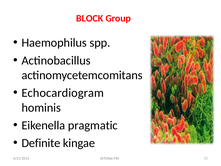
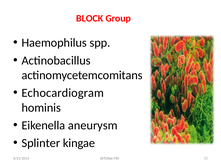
pragmatic: pragmatic -> aneurysm
Definite: Definite -> Splinter
